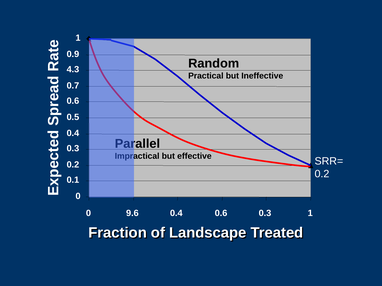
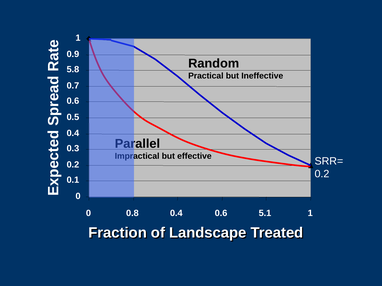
4.3: 4.3 -> 5.8
9.6: 9.6 -> 0.8
0.6 0.3: 0.3 -> 5.1
